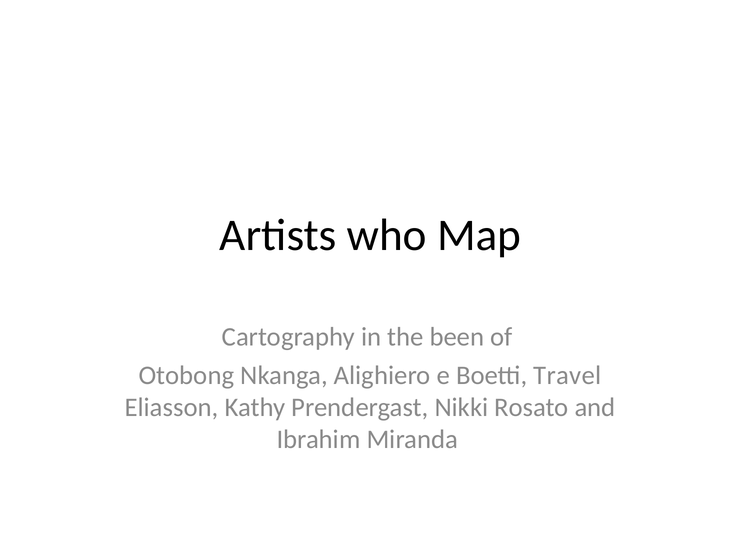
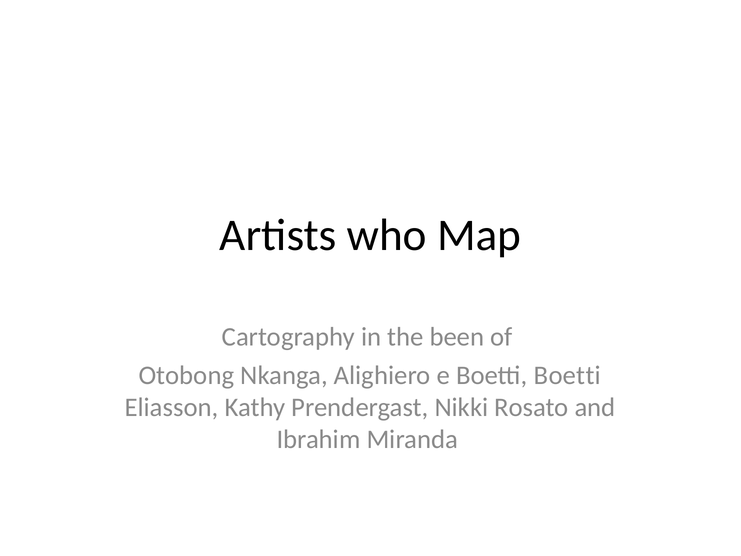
Boetti Travel: Travel -> Boetti
